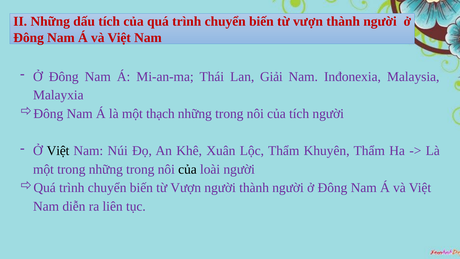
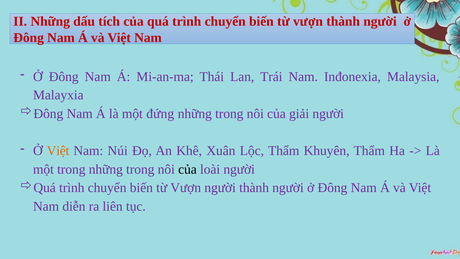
Giải: Giải -> Trái
thạch: thạch -> đứng
tích: tích -> giải
Việt at (58, 151) colour: black -> orange
